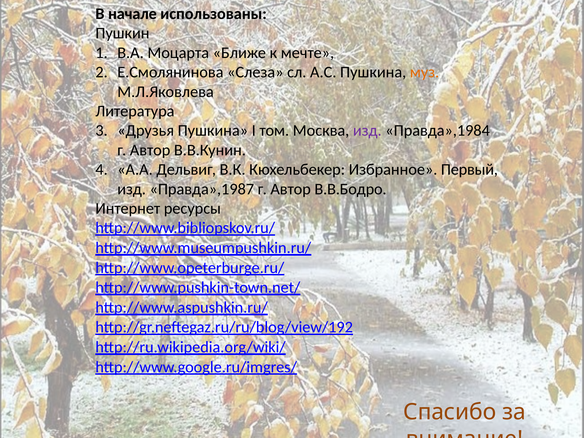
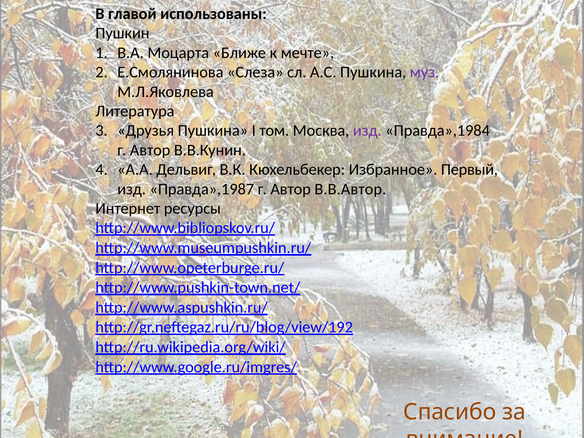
начале: начале -> главой
муз colour: orange -> purple
В.В.Бодро: В.В.Бодро -> В.В.Автор
